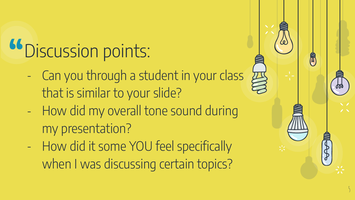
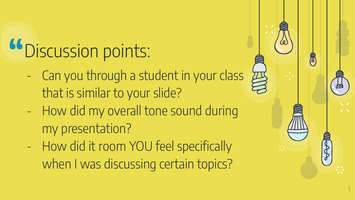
some: some -> room
